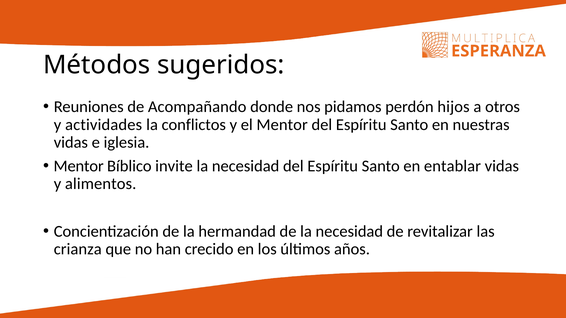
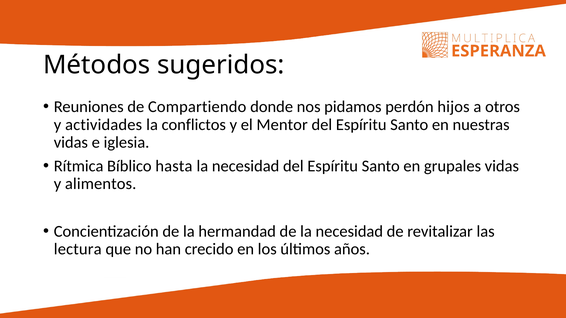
Acompañando: Acompañando -> Compartiendo
Mentor at (79, 166): Mentor -> Rítmica
invite: invite -> hasta
entablar: entablar -> grupales
crianza: crianza -> lectura
